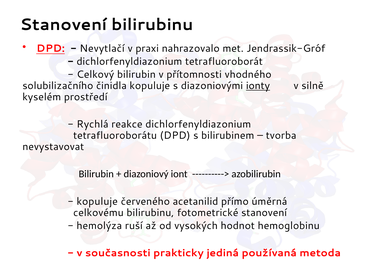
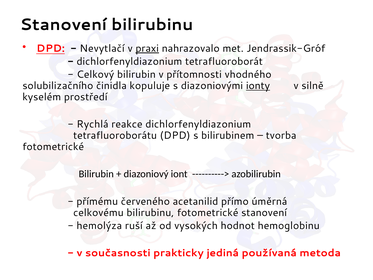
praxi underline: none -> present
nevystavovat at (53, 147): nevystavovat -> fotometrické
kopuluje at (97, 201): kopuluje -> přímému
